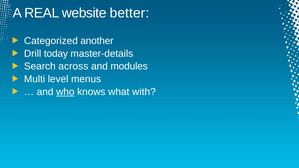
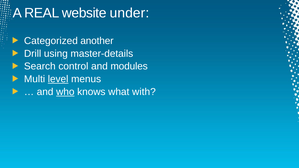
better: better -> under
today: today -> using
across: across -> control
level underline: none -> present
